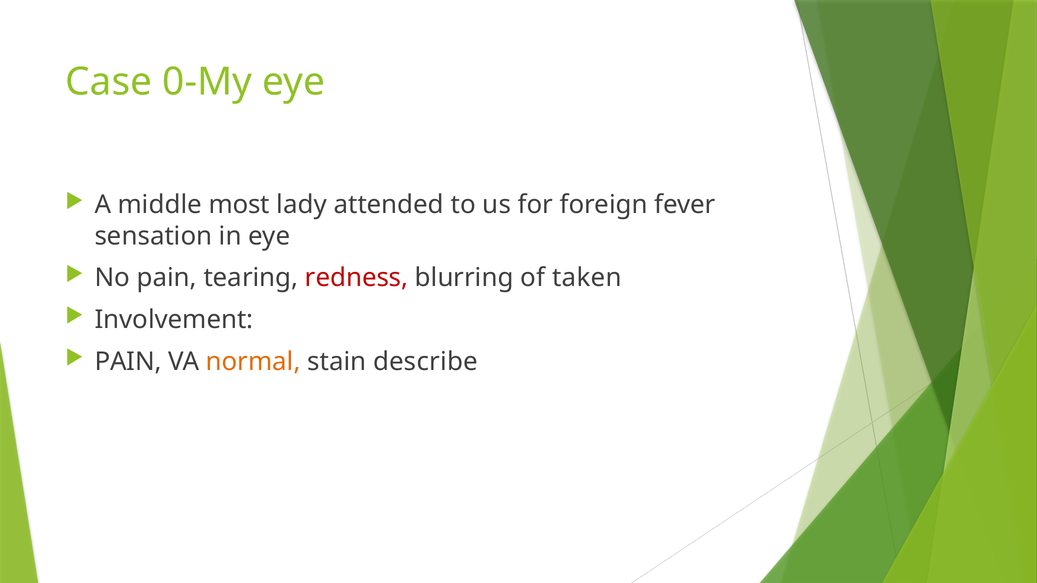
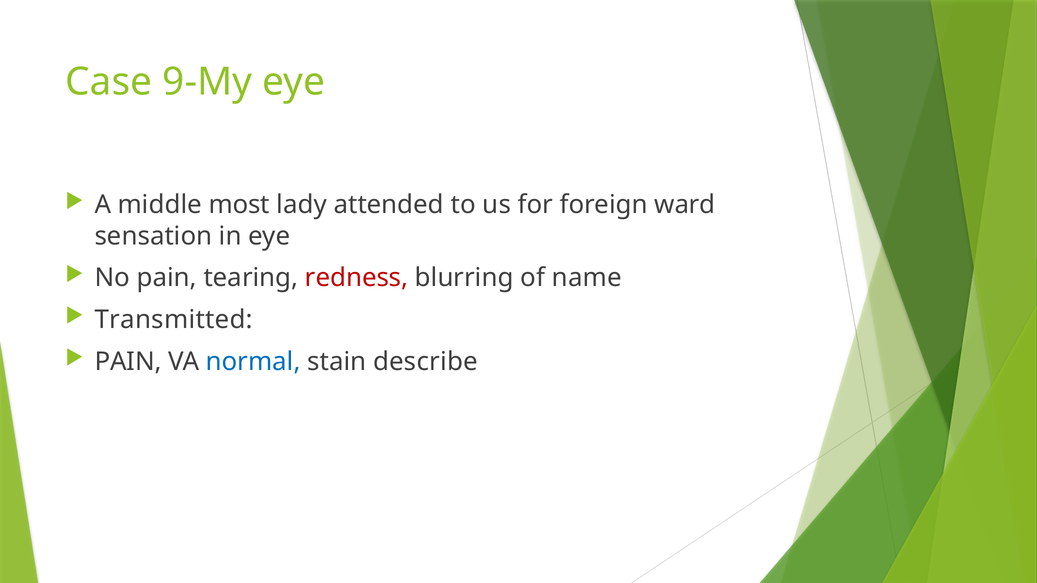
0-My: 0-My -> 9-My
fever: fever -> ward
taken: taken -> name
Involvement: Involvement -> Transmitted
normal colour: orange -> blue
